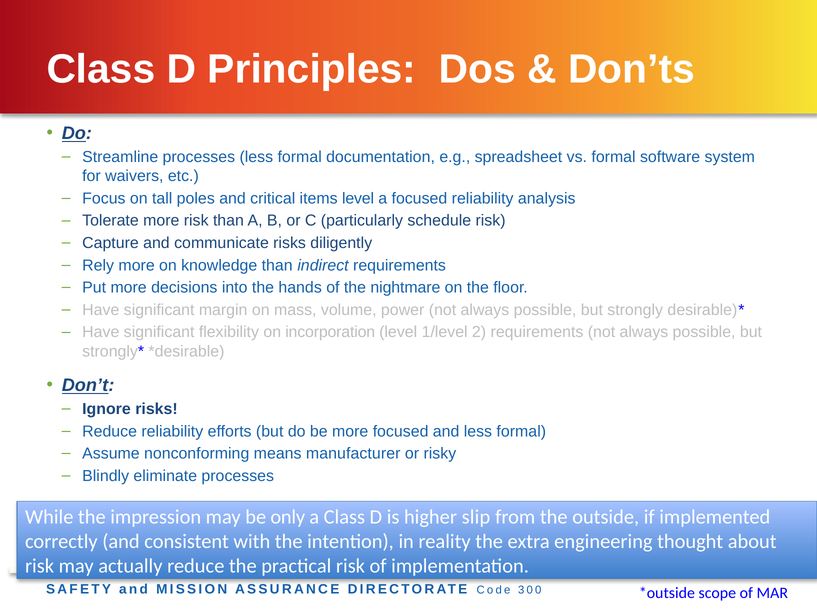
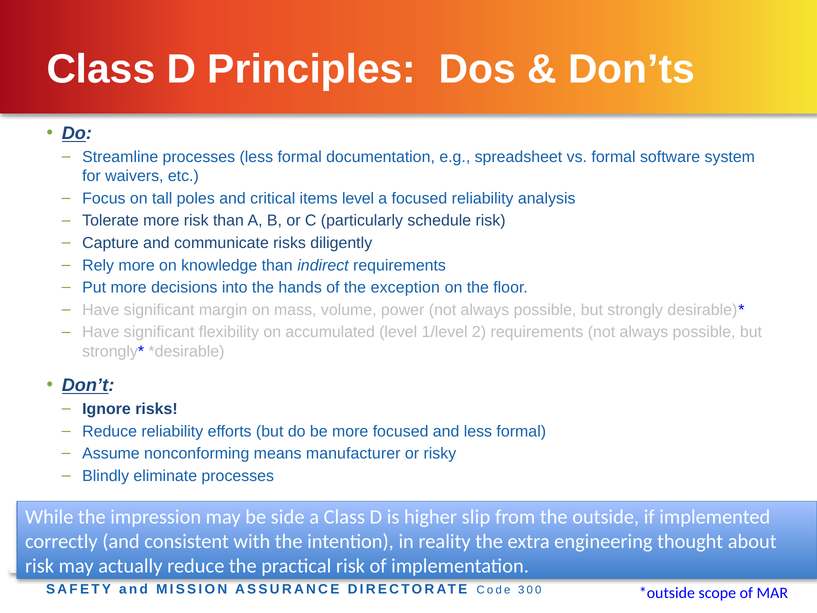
nightmare: nightmare -> exception
incorporation: incorporation -> accumulated
only: only -> side
